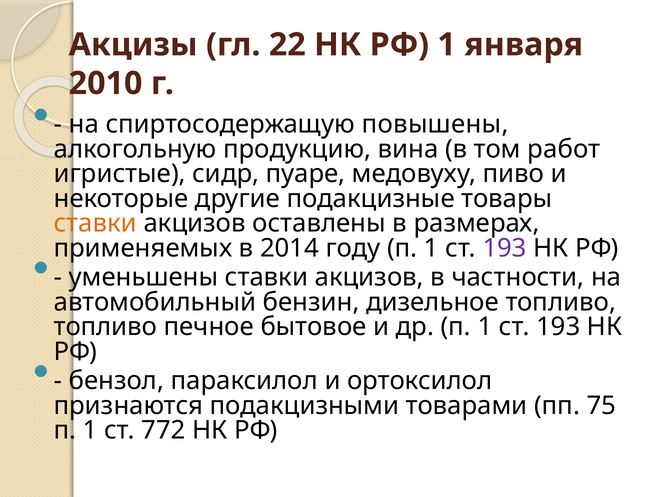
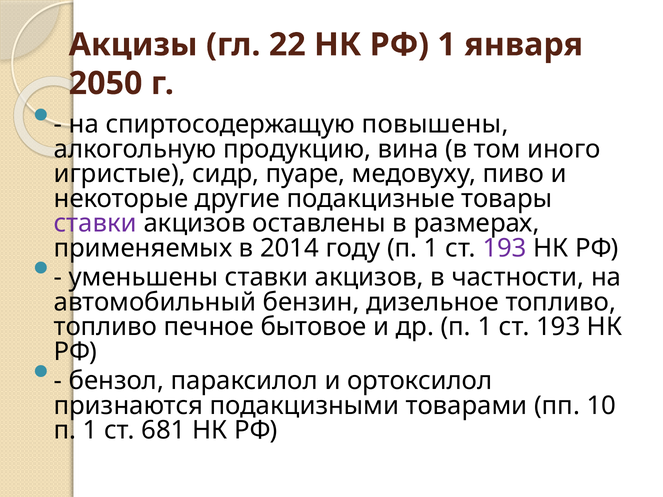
2010: 2010 -> 2050
работ: работ -> иного
ставки at (95, 224) colour: orange -> purple
75: 75 -> 10
772: 772 -> 681
